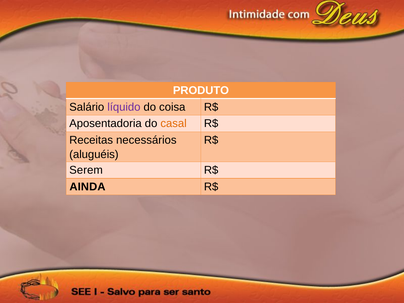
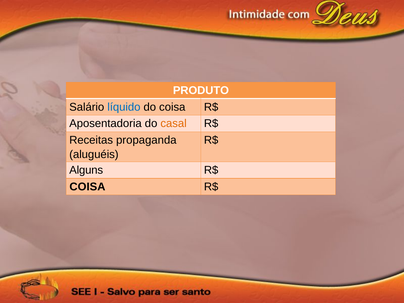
líquido colour: purple -> blue
necessários: necessários -> propaganda
Serem: Serem -> Alguns
AINDA at (87, 187): AINDA -> COISA
